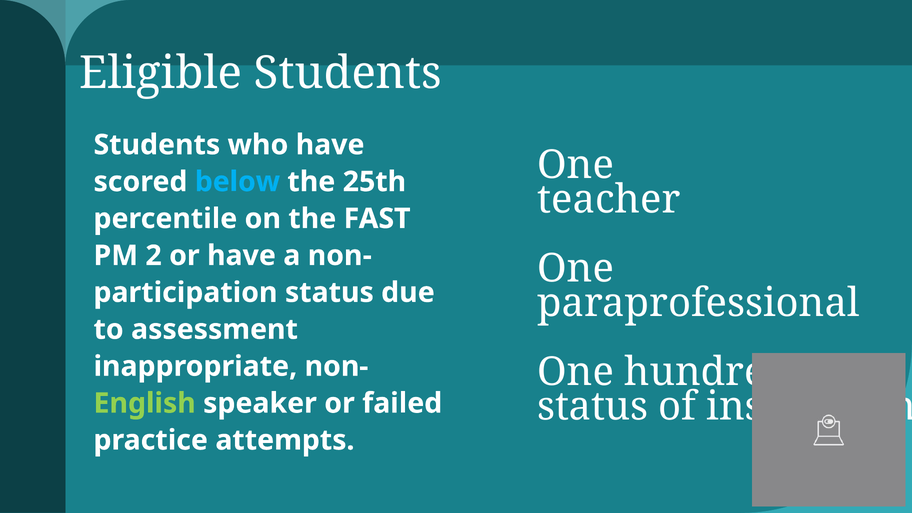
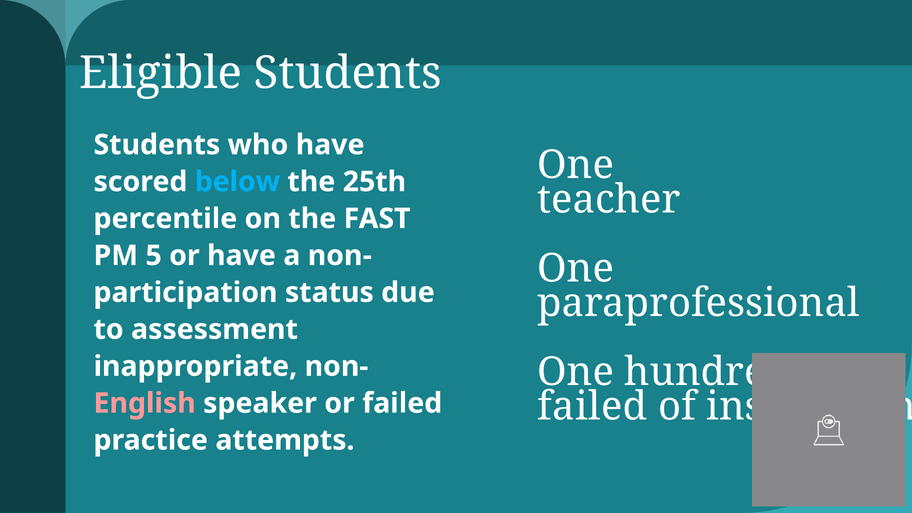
2: 2 -> 5
status at (593, 406): status -> failed
English colour: light green -> pink
